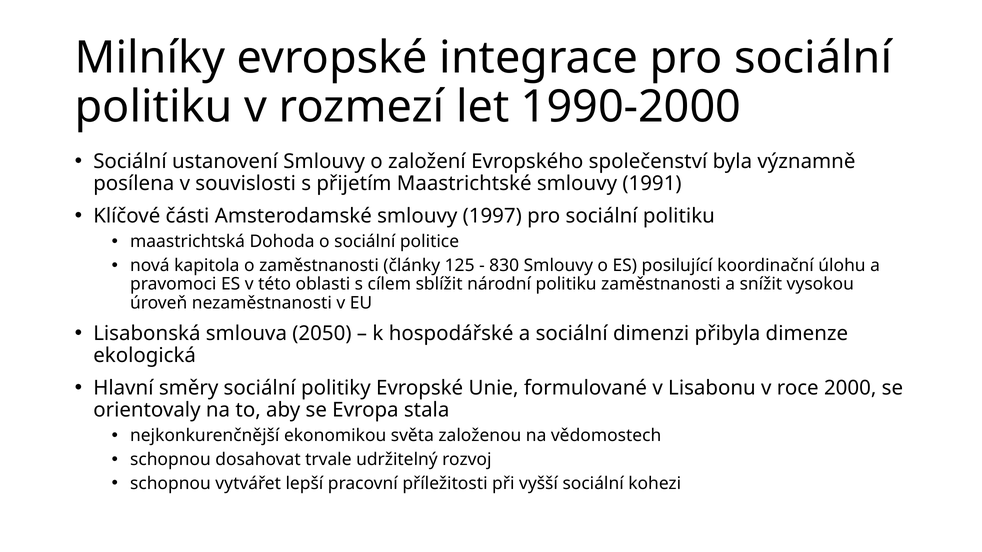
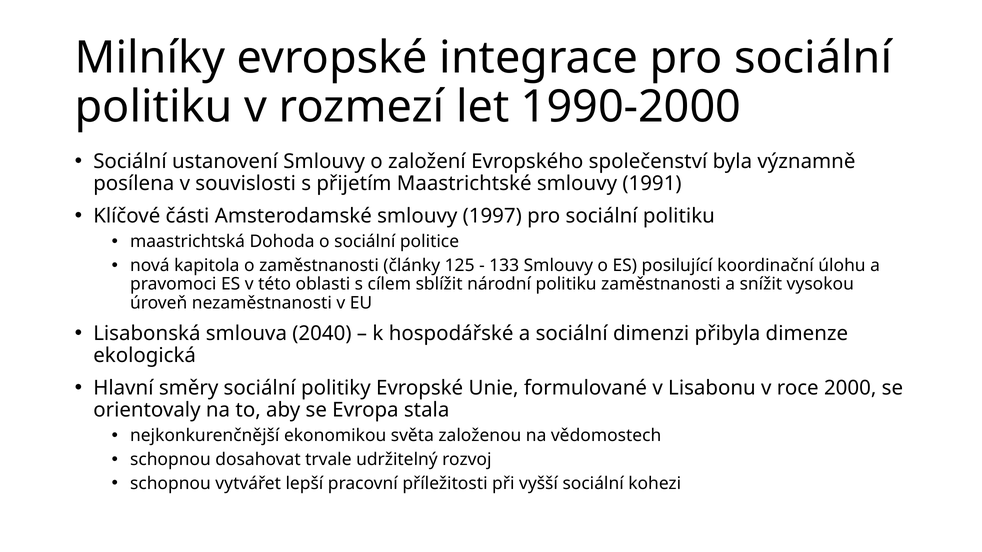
830: 830 -> 133
2050: 2050 -> 2040
